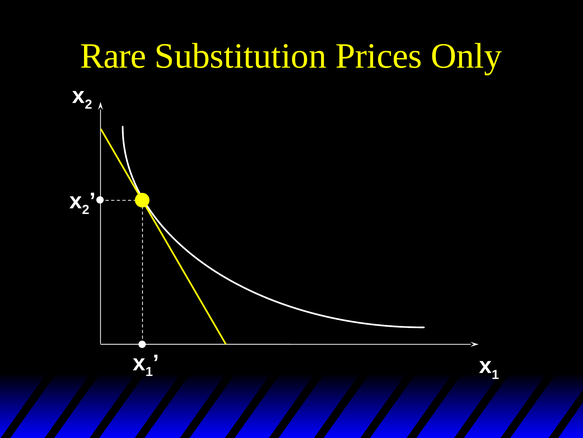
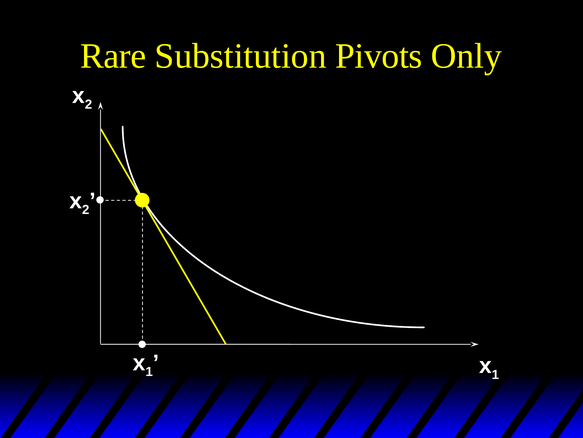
Prices: Prices -> Pivots
